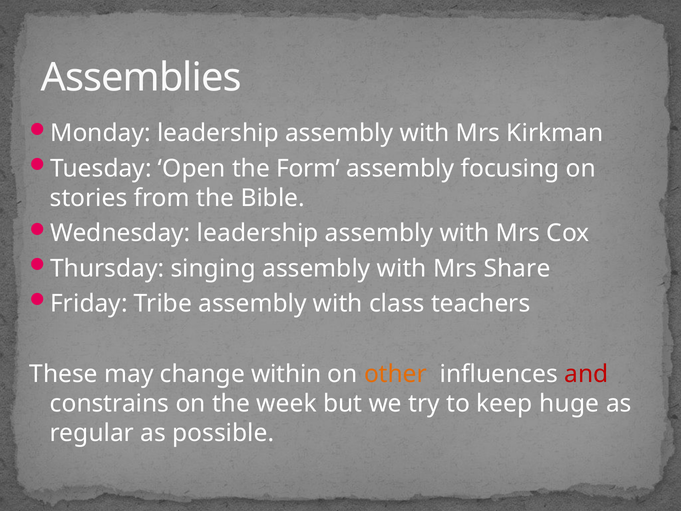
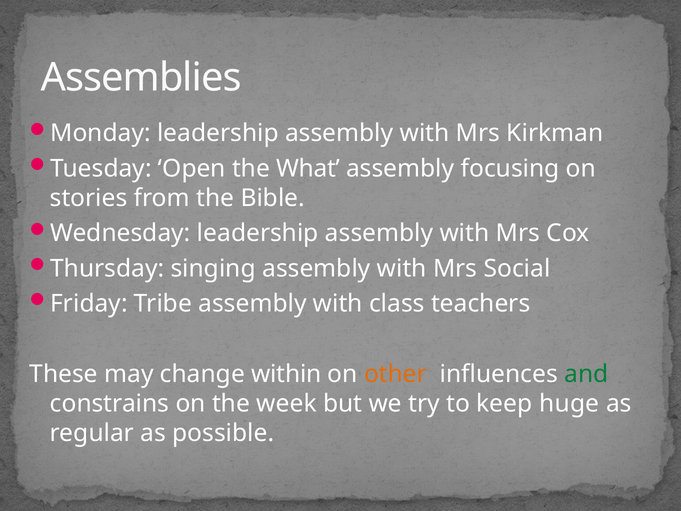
Form: Form -> What
Share: Share -> Social
and colour: red -> green
